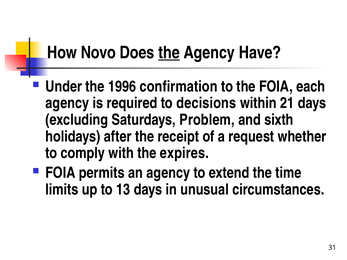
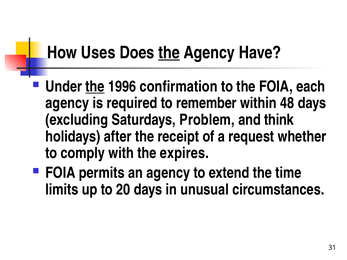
Novo: Novo -> Uses
the at (95, 87) underline: none -> present
decisions: decisions -> remember
21: 21 -> 48
sixth: sixth -> think
13: 13 -> 20
